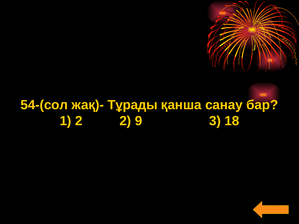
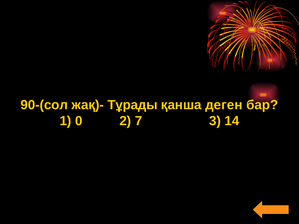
54-(сол: 54-(сол -> 90-(сол
санау: санау -> деген
1 2: 2 -> 0
9: 9 -> 7
18: 18 -> 14
